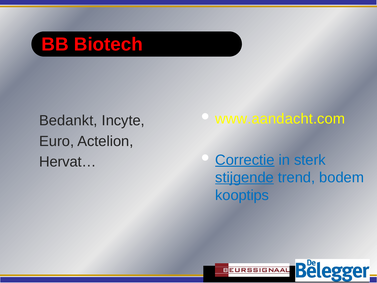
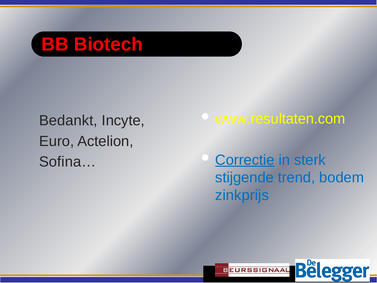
www.aandacht.com: www.aandacht.com -> www.resultaten.com
Hervat…: Hervat… -> Sofina…
stijgende underline: present -> none
kooptips: kooptips -> zinkprijs
